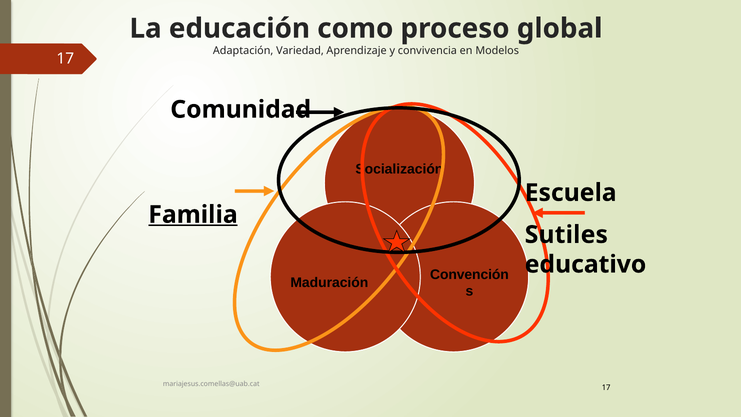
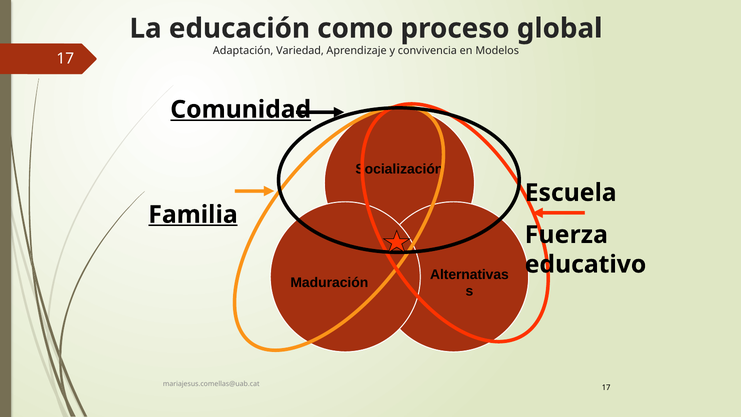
Comunidad underline: none -> present
Sutiles: Sutiles -> Fuerza
Convención: Convención -> Alternativas
